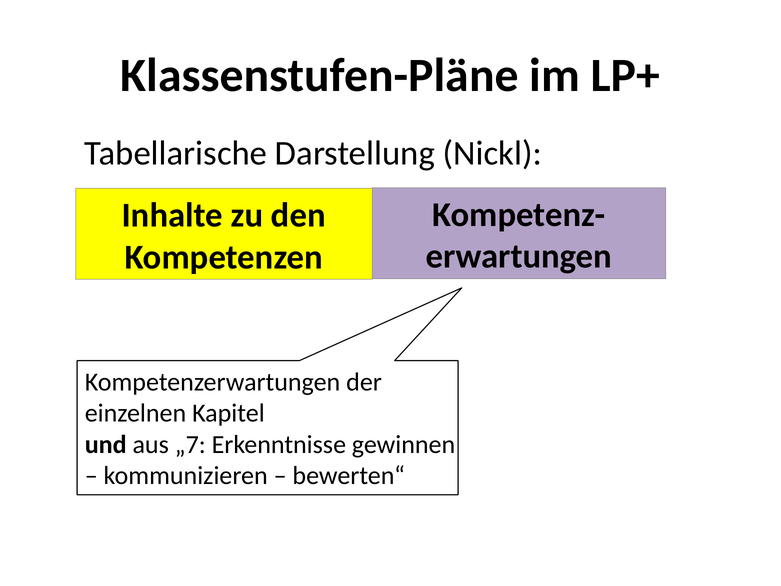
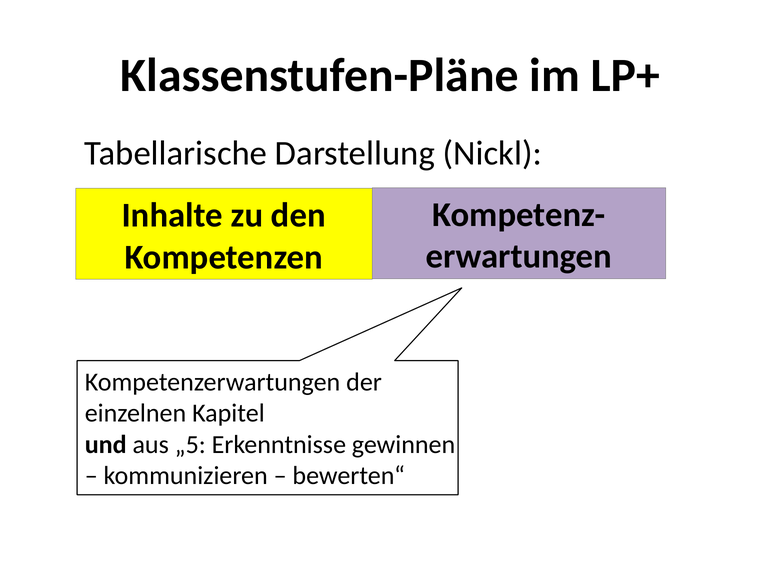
„7: „7 -> „5
